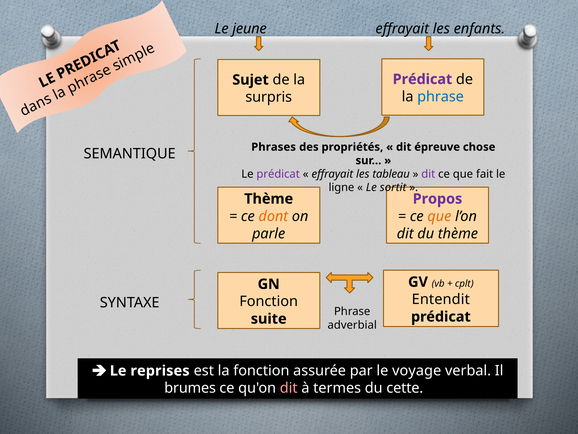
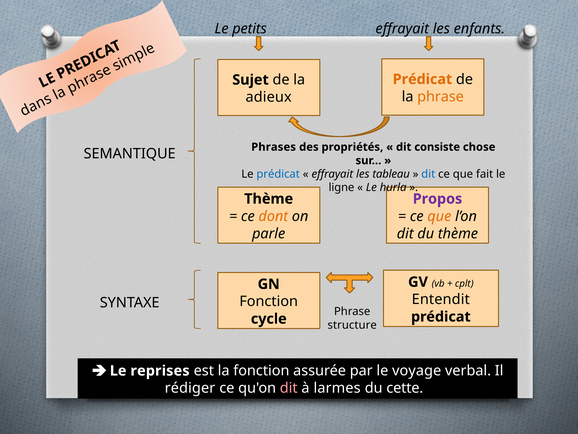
jeune: jeune -> petits
Prédicat at (422, 79) colour: purple -> orange
phrase at (441, 97) colour: blue -> orange
surpris: surpris -> adieux
épreuve: épreuve -> consiste
prédicat at (278, 174) colour: purple -> blue
dit at (428, 174) colour: purple -> blue
sortit: sortit -> hurla
suite: suite -> cycle
adverbial: adverbial -> structure
brumes: brumes -> rédiger
termes: termes -> larmes
